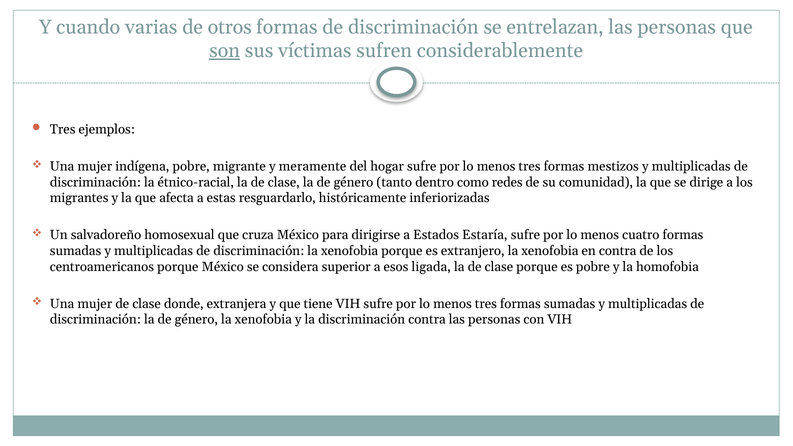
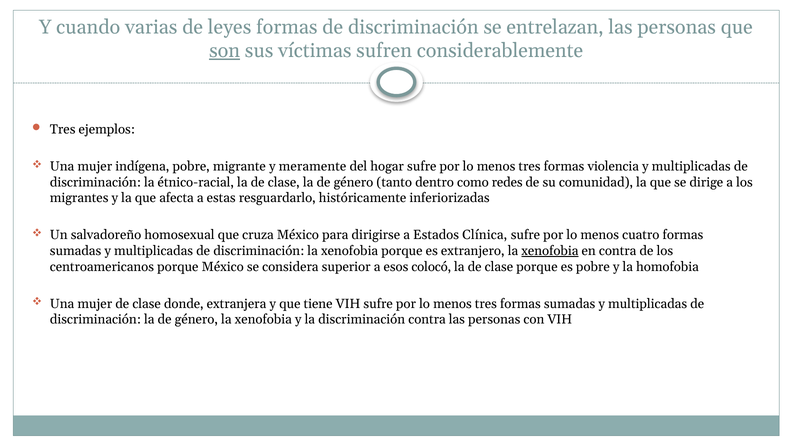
otros: otros -> leyes
mestizos: mestizos -> violencia
Estaría: Estaría -> Clínica
xenofobia at (550, 251) underline: none -> present
ligada: ligada -> colocó
